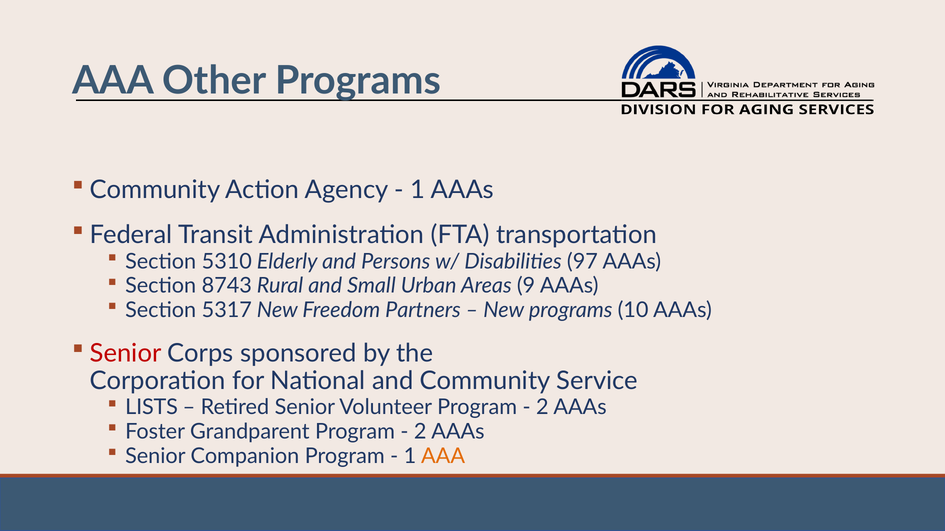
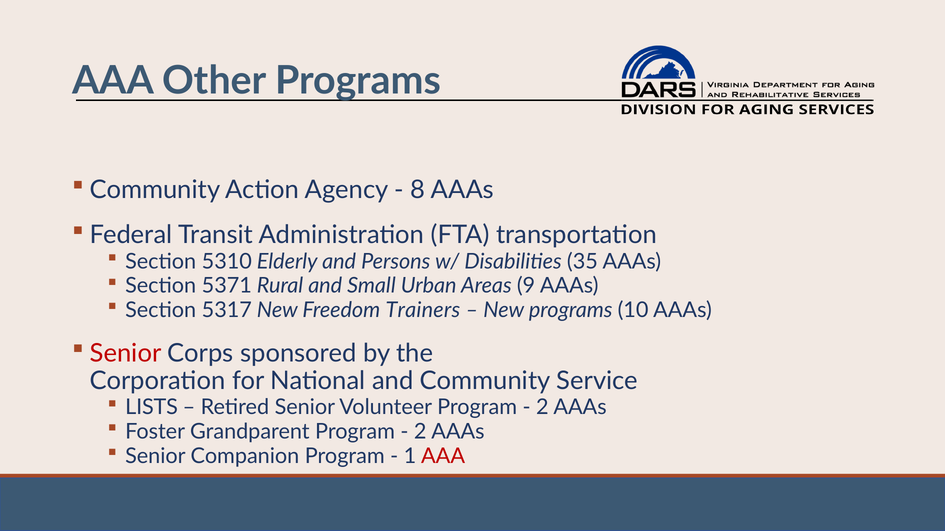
1 at (418, 190): 1 -> 8
97: 97 -> 35
8743: 8743 -> 5371
Partners: Partners -> Trainers
AAA at (443, 456) colour: orange -> red
